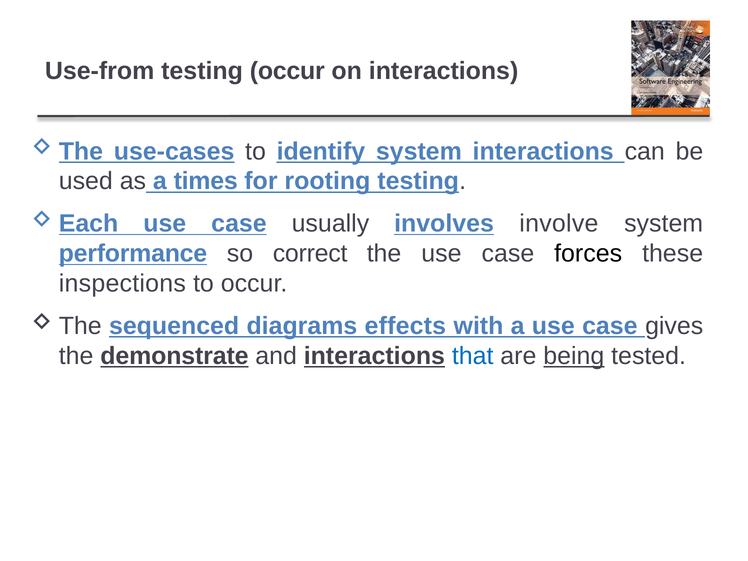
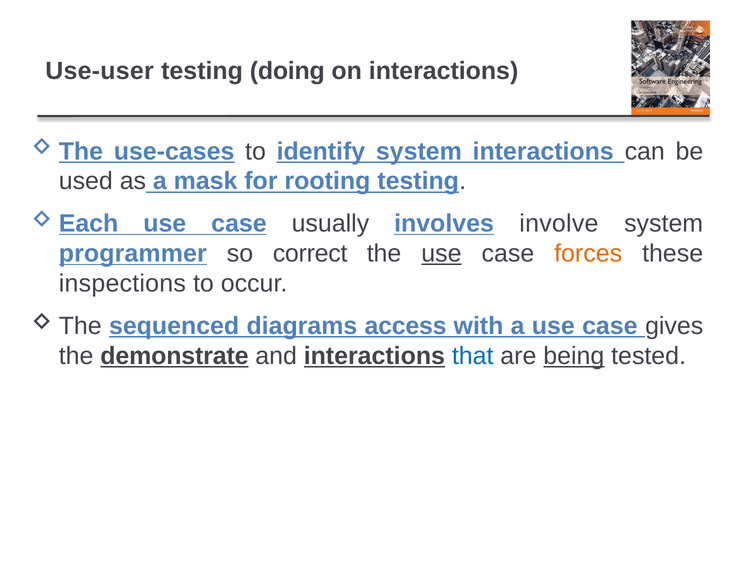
Use-from: Use-from -> Use-user
testing occur: occur -> doing
times: times -> mask
performance: performance -> programmer
use at (441, 254) underline: none -> present
forces colour: black -> orange
effects: effects -> access
